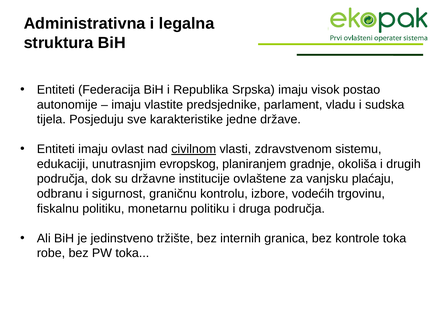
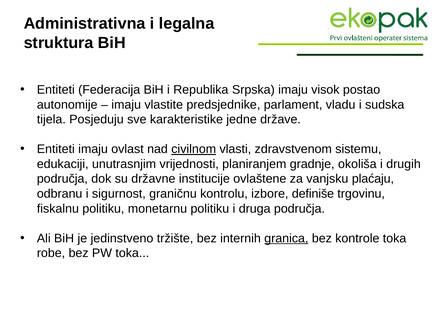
evropskog: evropskog -> vrijednosti
vodećih: vodećih -> definiše
granica underline: none -> present
